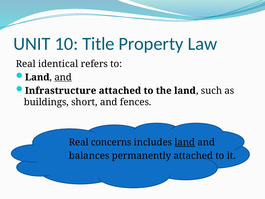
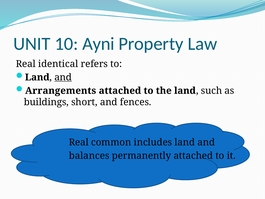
Title: Title -> Ayni
Infrastructure: Infrastructure -> Arrangements
concerns: concerns -> common
land at (185, 142) underline: present -> none
